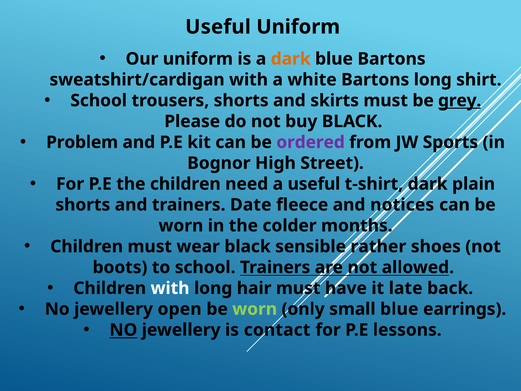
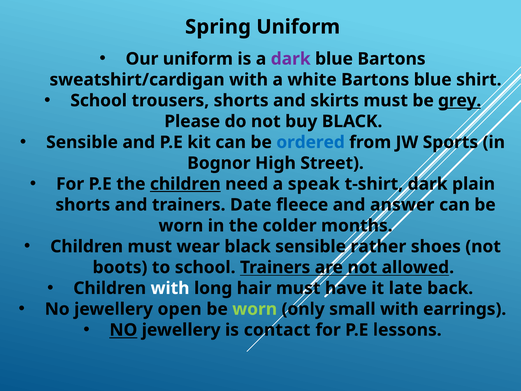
Useful at (218, 27): Useful -> Spring
dark at (291, 59) colour: orange -> purple
Bartons long: long -> blue
Problem at (82, 142): Problem -> Sensible
ordered colour: purple -> blue
children at (185, 184) underline: none -> present
a useful: useful -> speak
notices: notices -> answer
small blue: blue -> with
